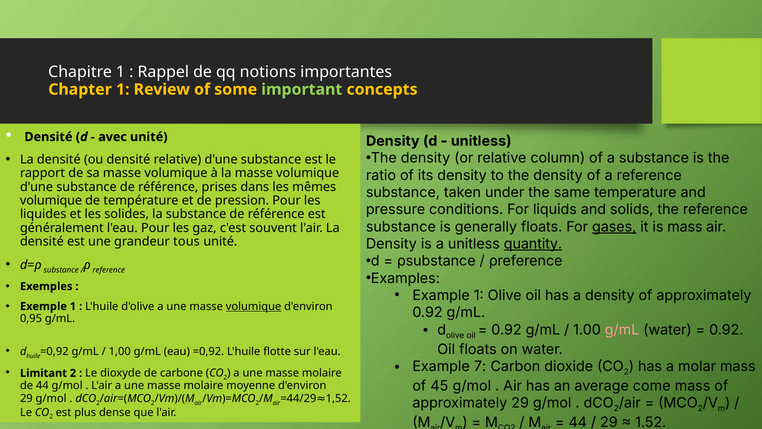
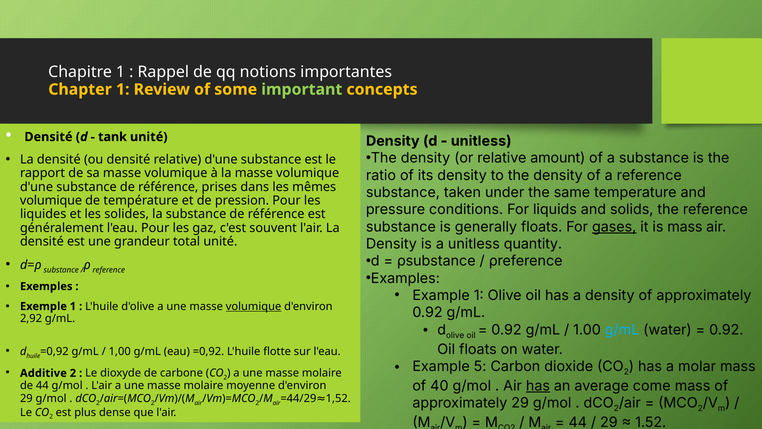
avec: avec -> tank
column: column -> amount
tous: tous -> total
quantity underline: present -> none
0,95: 0,95 -> 2,92
g/mL at (622, 329) colour: pink -> light blue
7: 7 -> 5
Limitant: Limitant -> Additive
45: 45 -> 40
has at (538, 386) underline: none -> present
